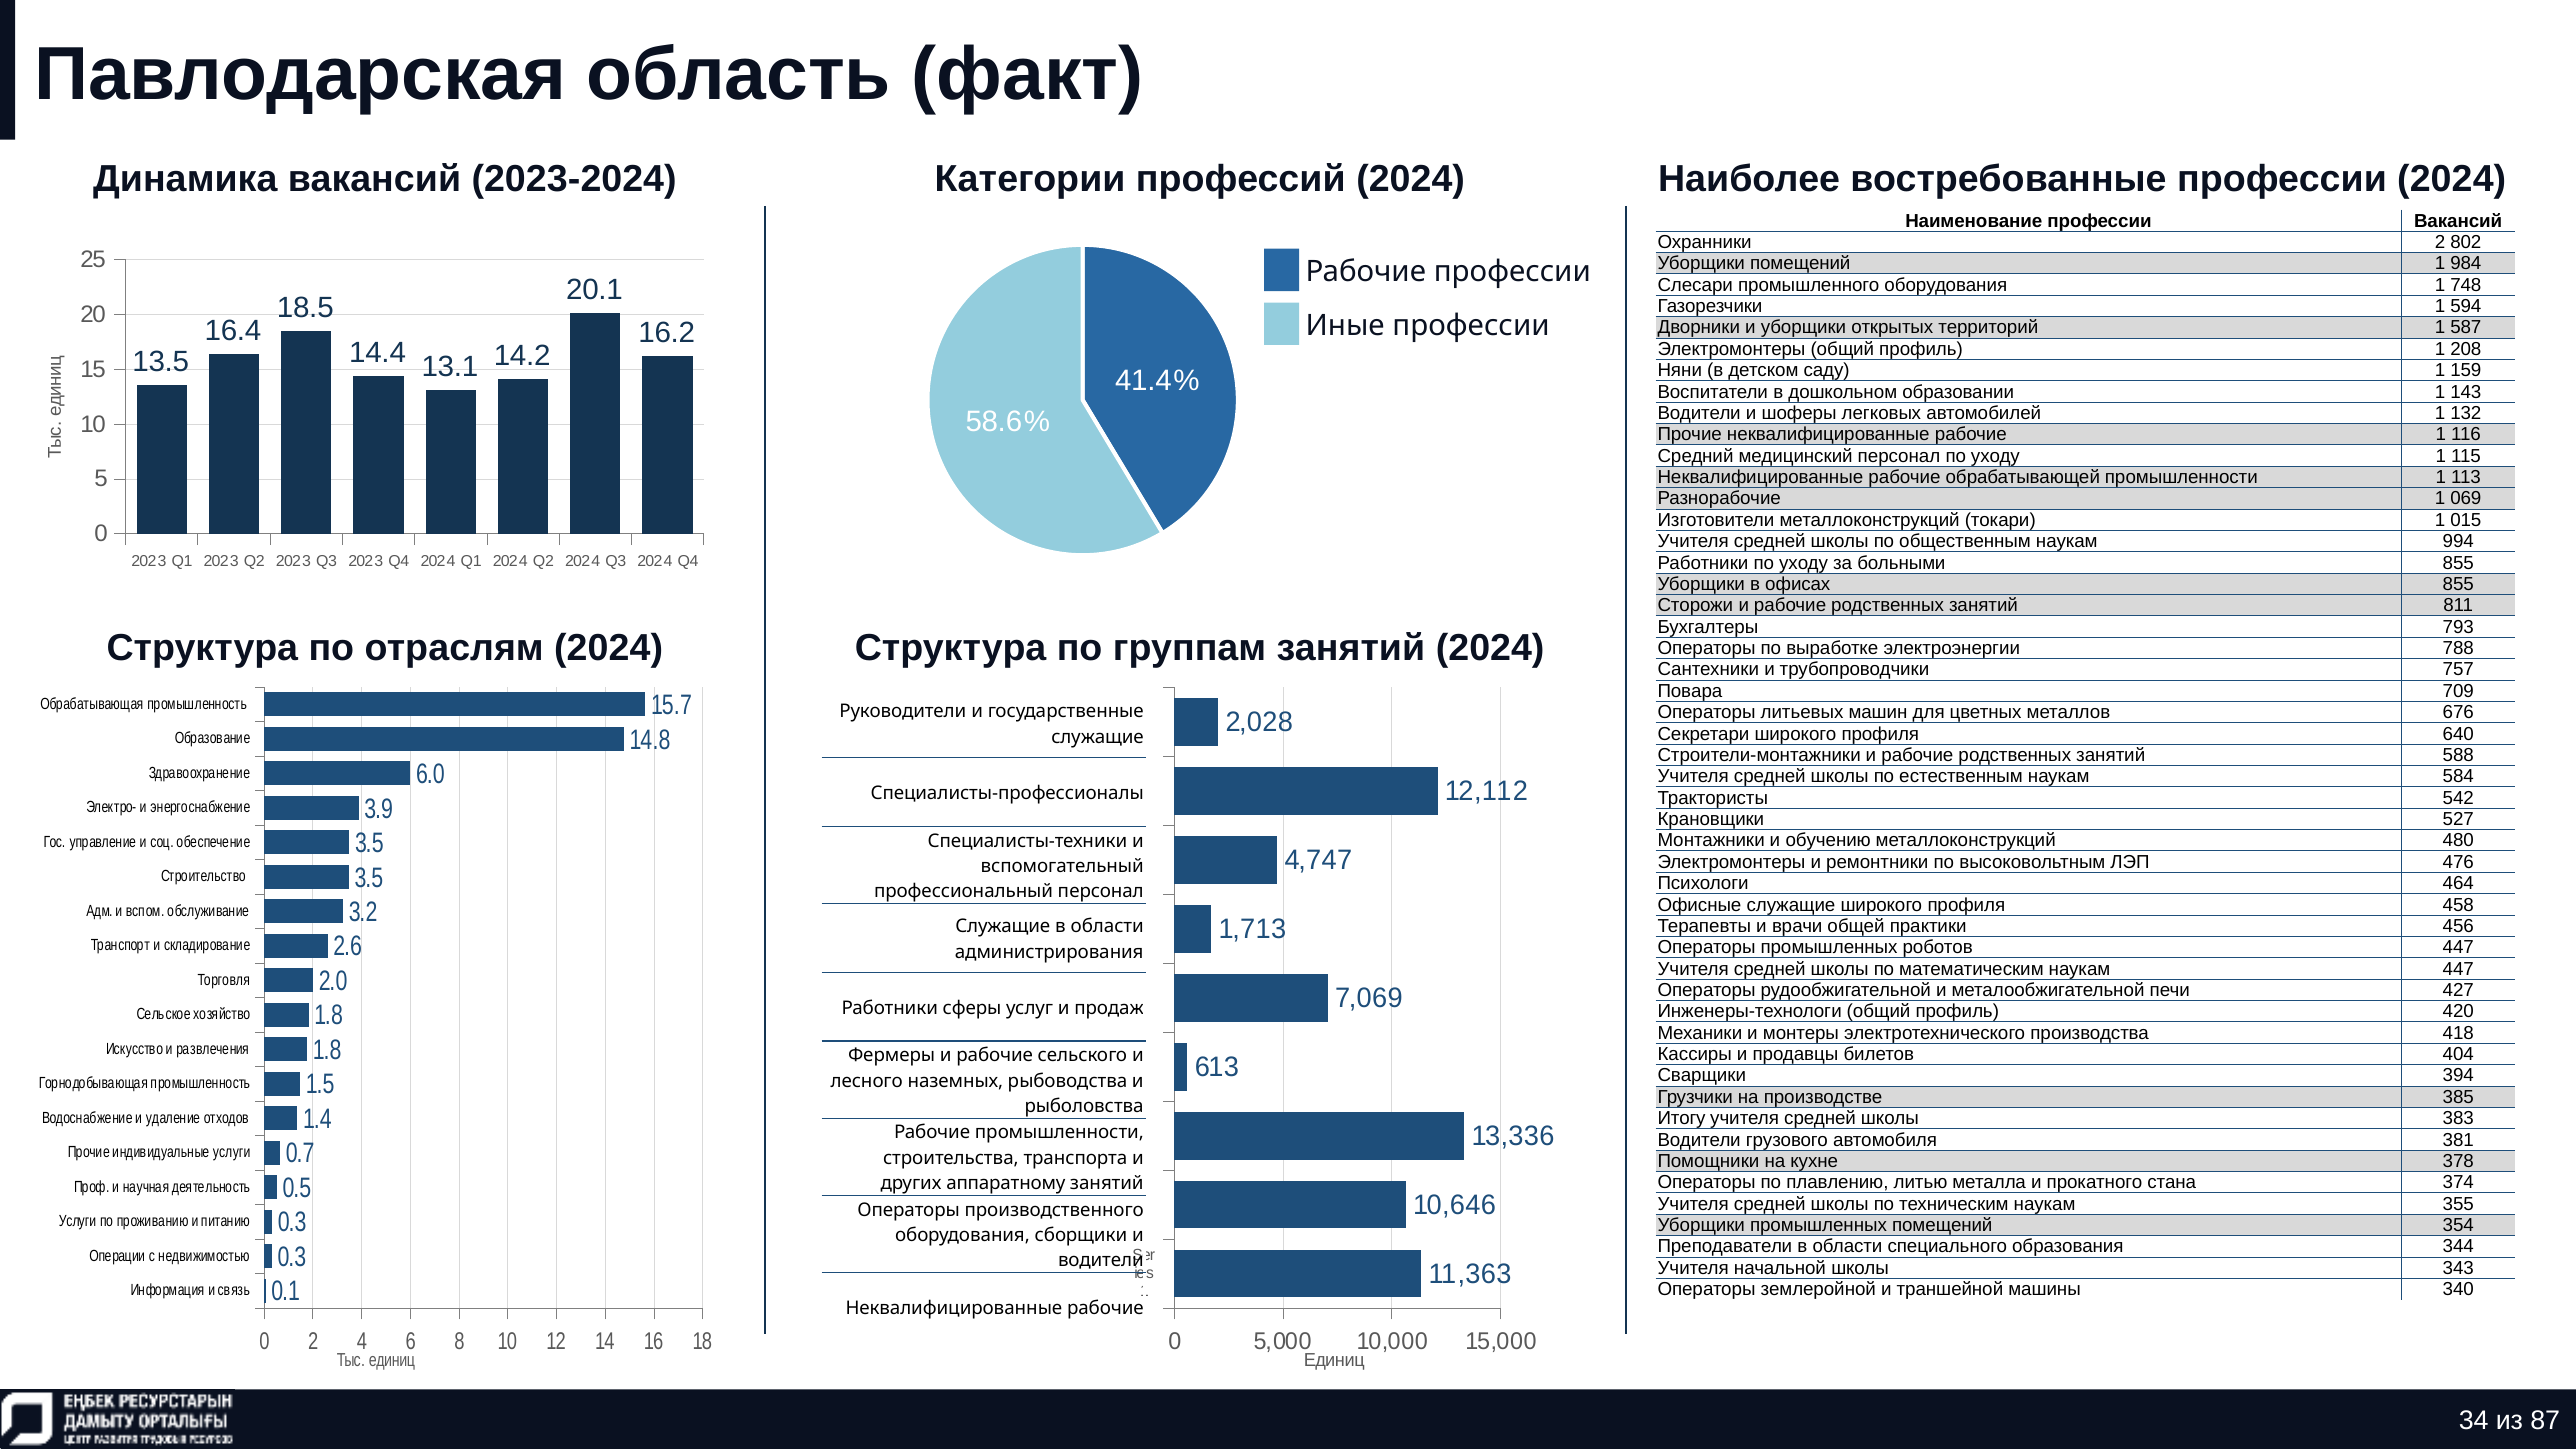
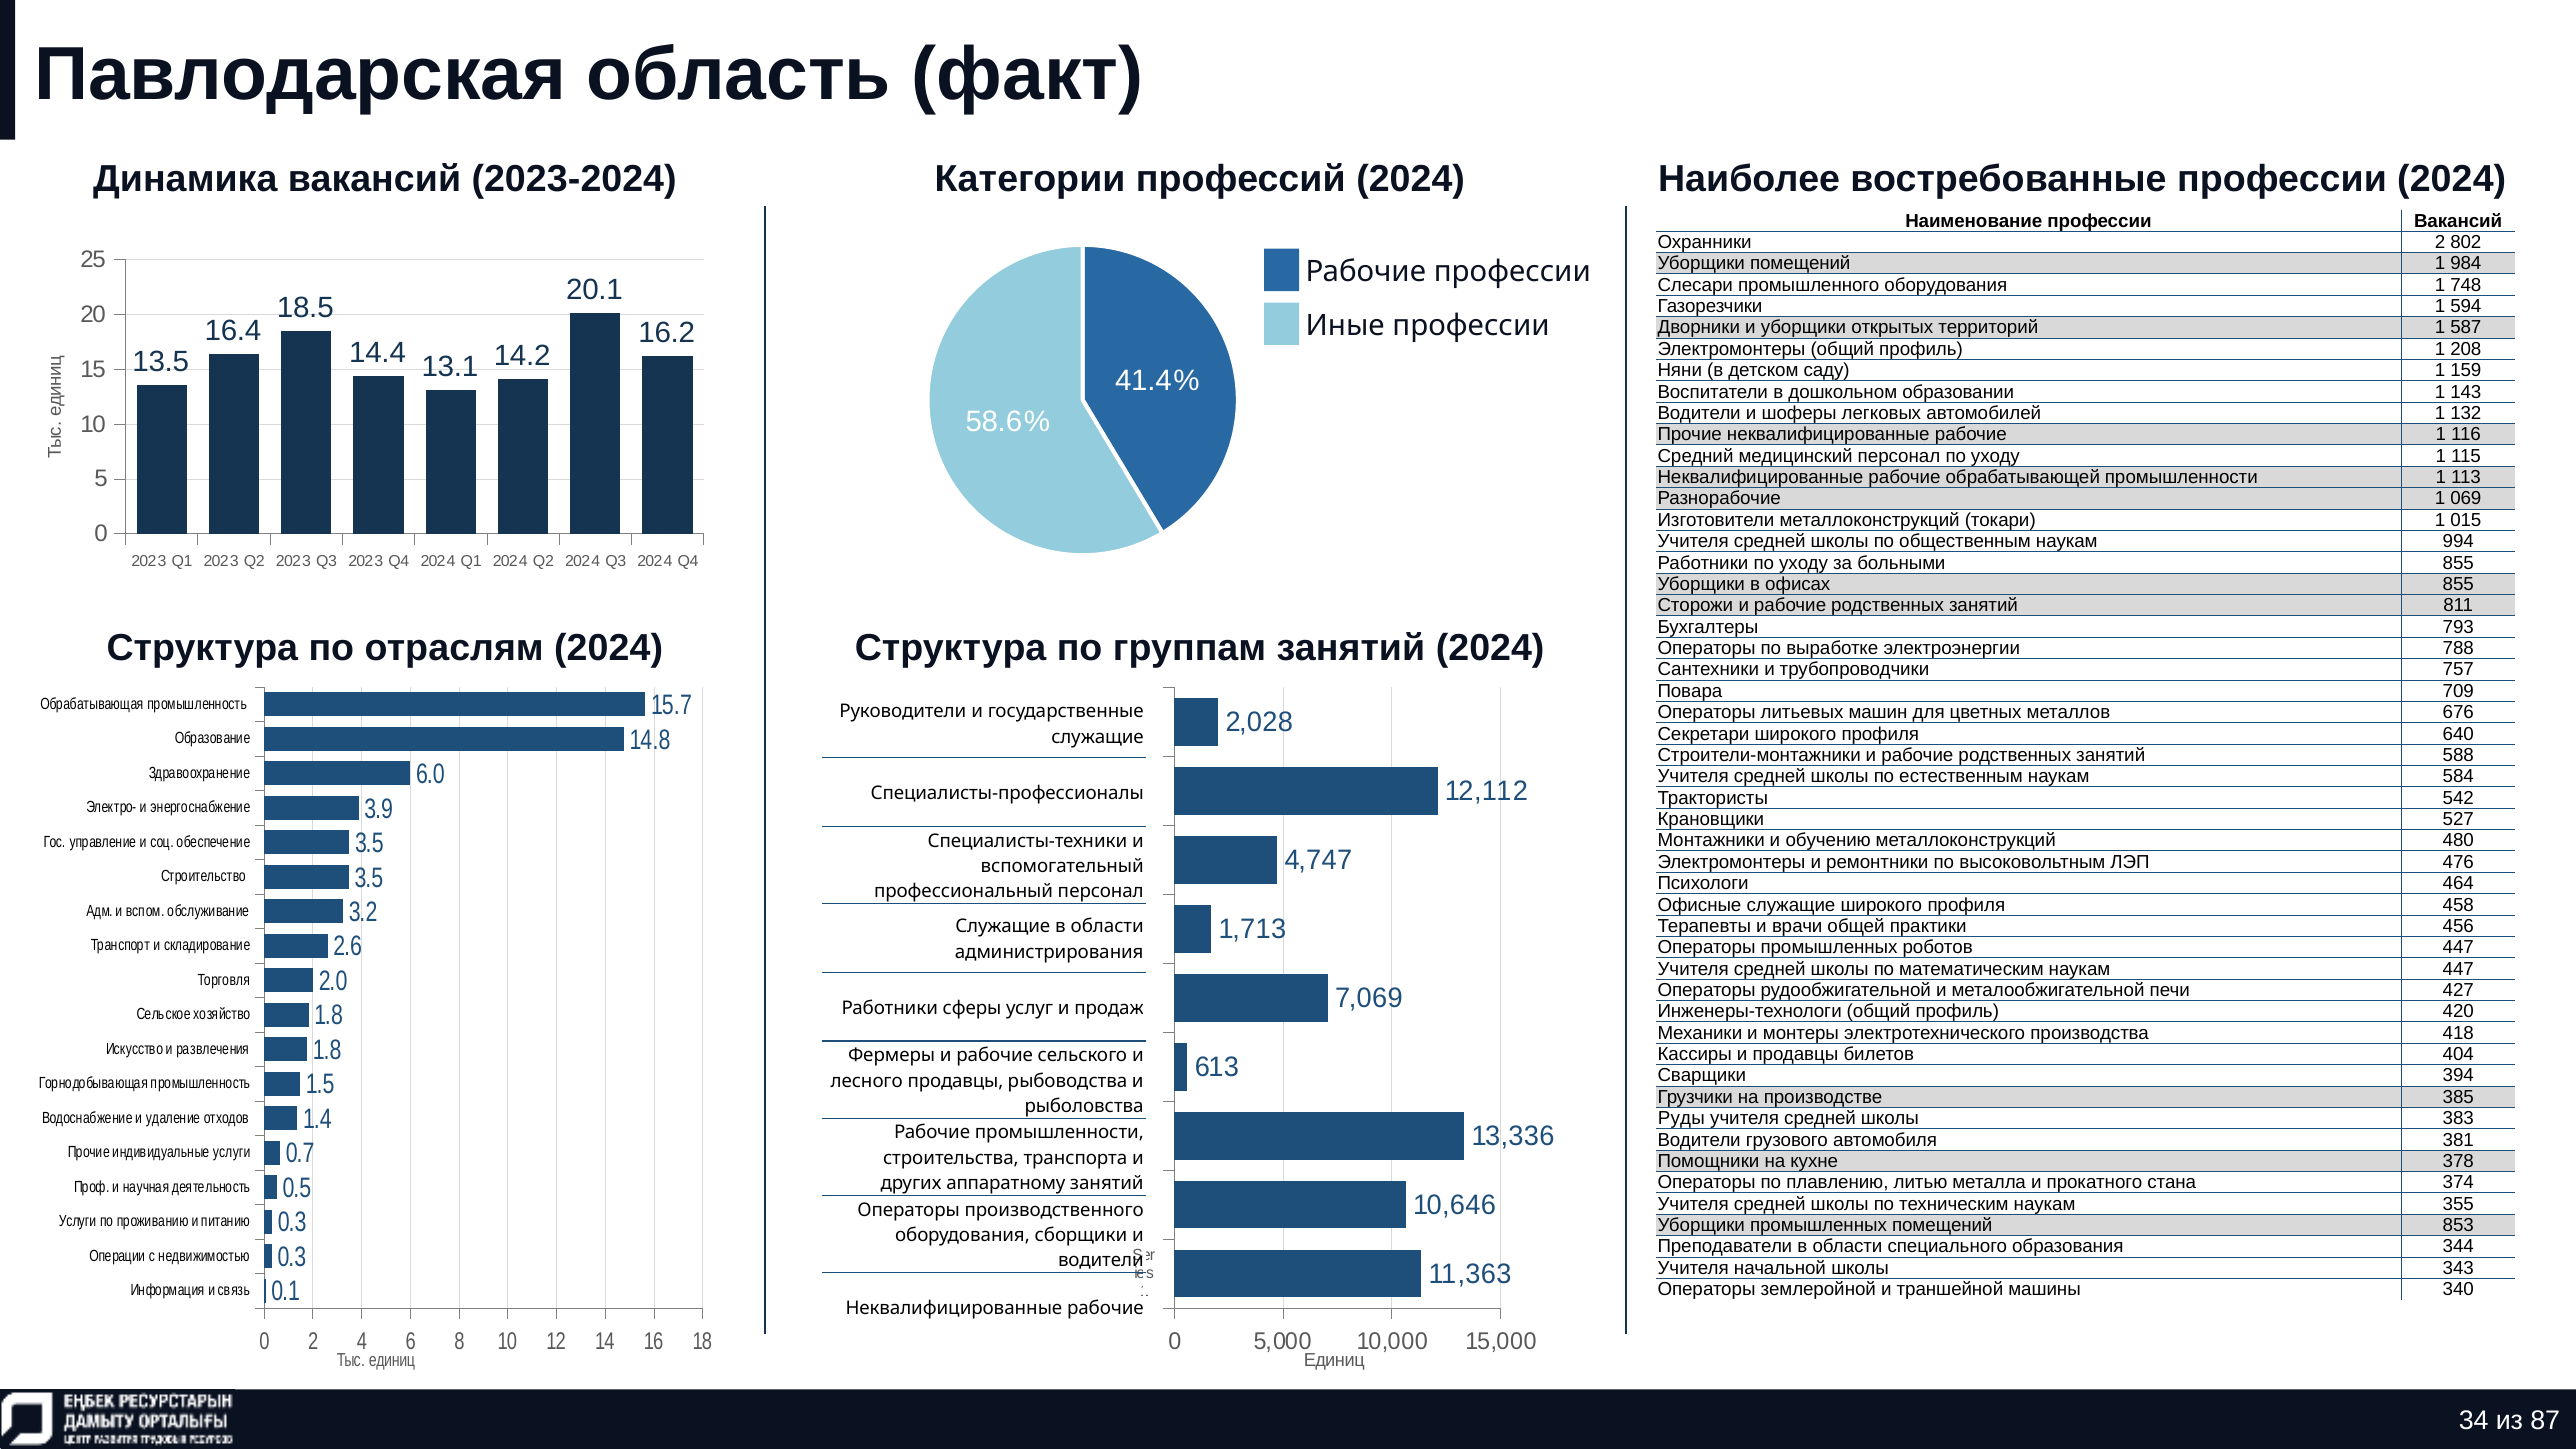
лесного наземных: наземных -> продавцы
Итогу: Итогу -> Руды
354: 354 -> 853
